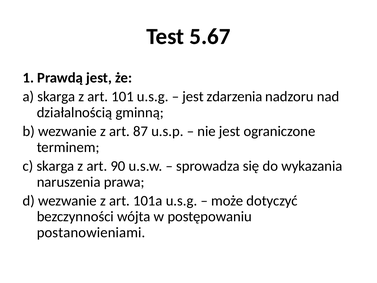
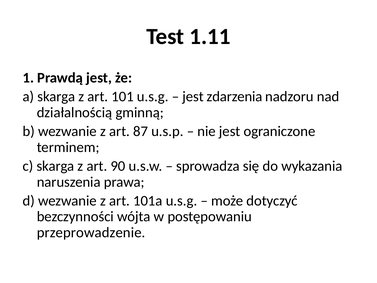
5.67: 5.67 -> 1.11
postanowieniami: postanowieniami -> przeprowadzenie
